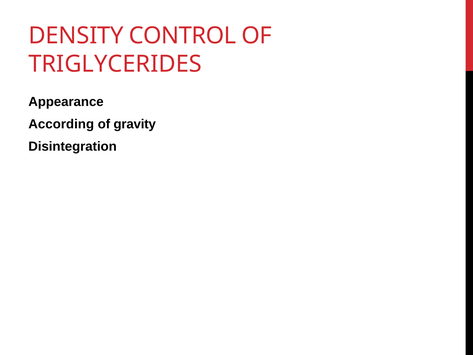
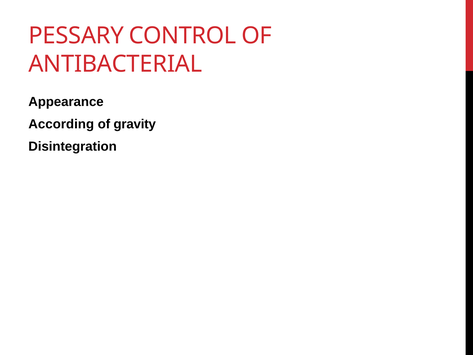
DENSITY: DENSITY -> PESSARY
TRIGLYCERIDES: TRIGLYCERIDES -> ANTIBACTERIAL
